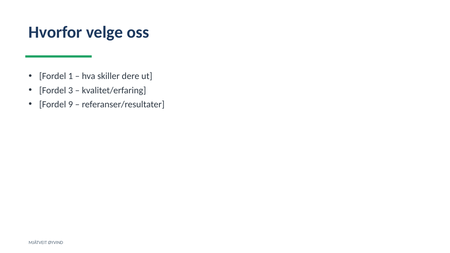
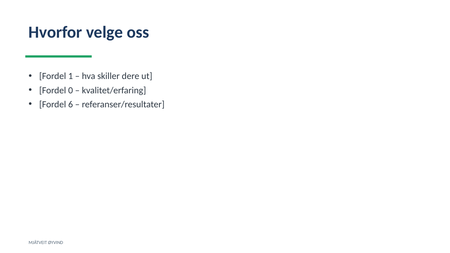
3: 3 -> 0
9: 9 -> 6
